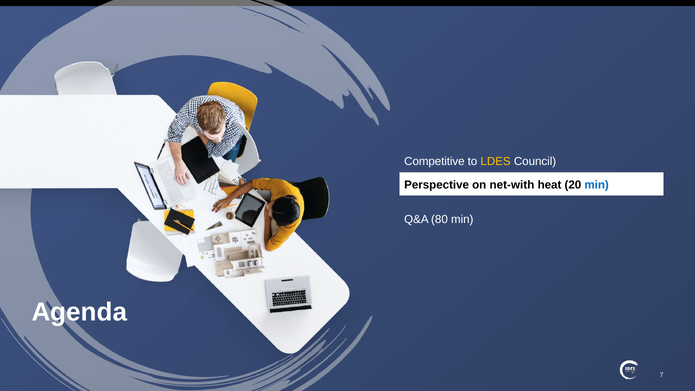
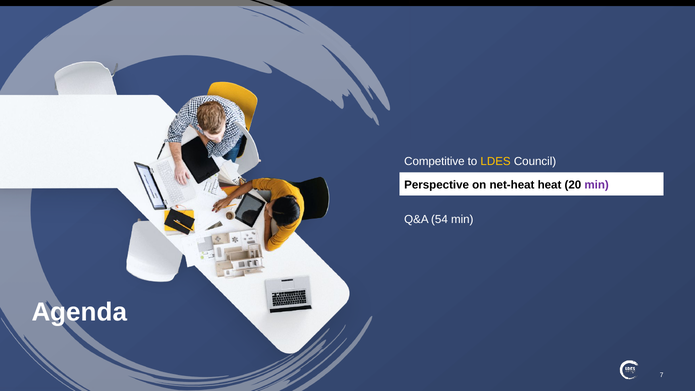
net-with: net-with -> net-heat
min at (597, 185) colour: blue -> purple
80: 80 -> 54
